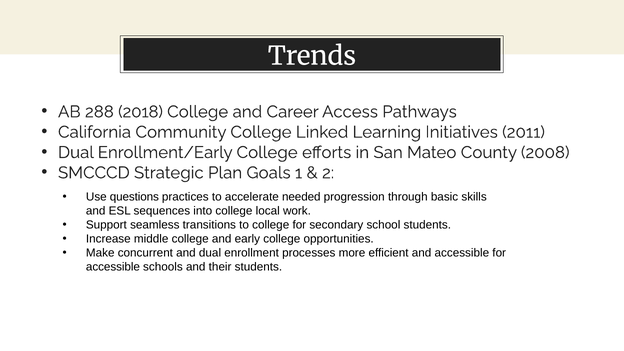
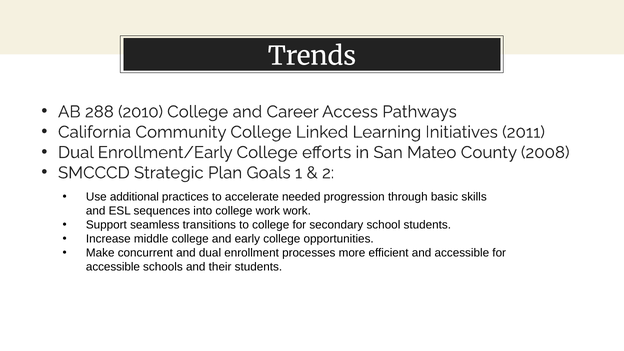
2018: 2018 -> 2010
questions: questions -> additional
college local: local -> work
